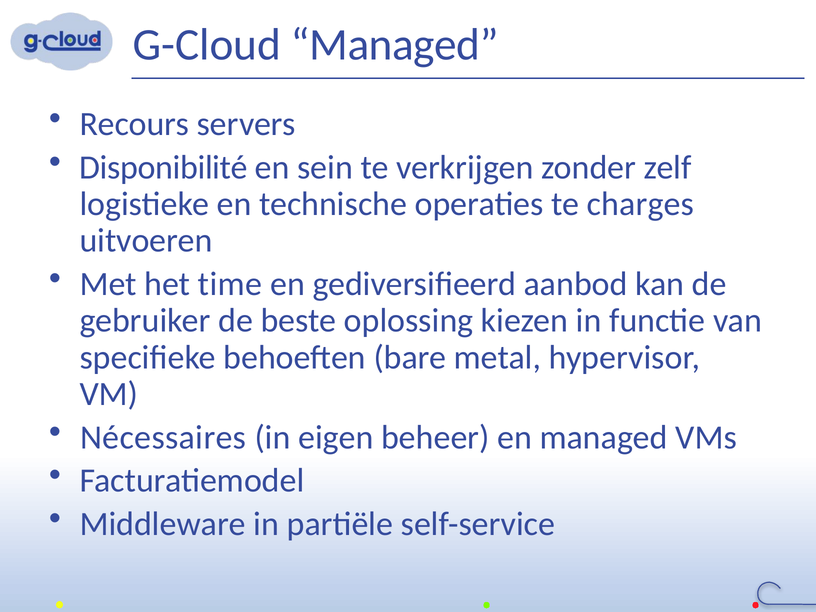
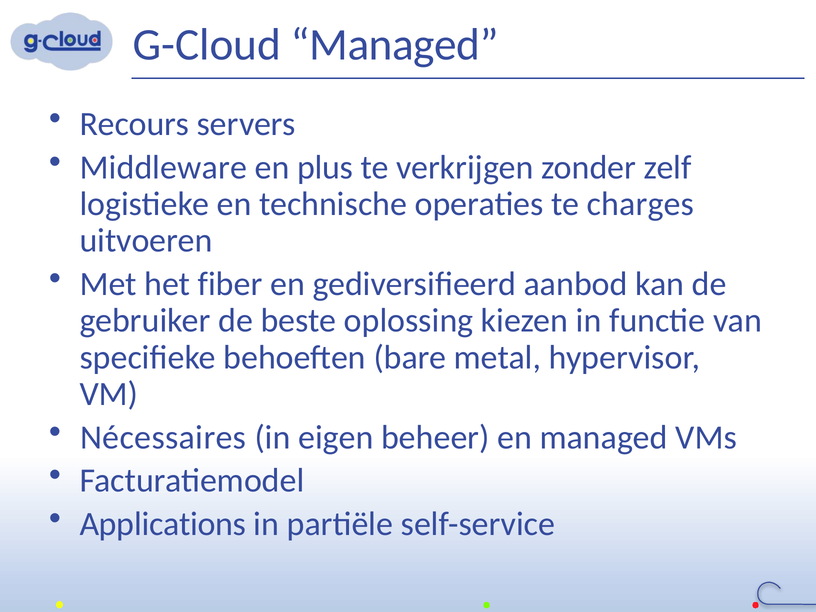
Disponibilité: Disponibilité -> Middleware
sein: sein -> plus
time: time -> fiber
Middleware: Middleware -> Applications
